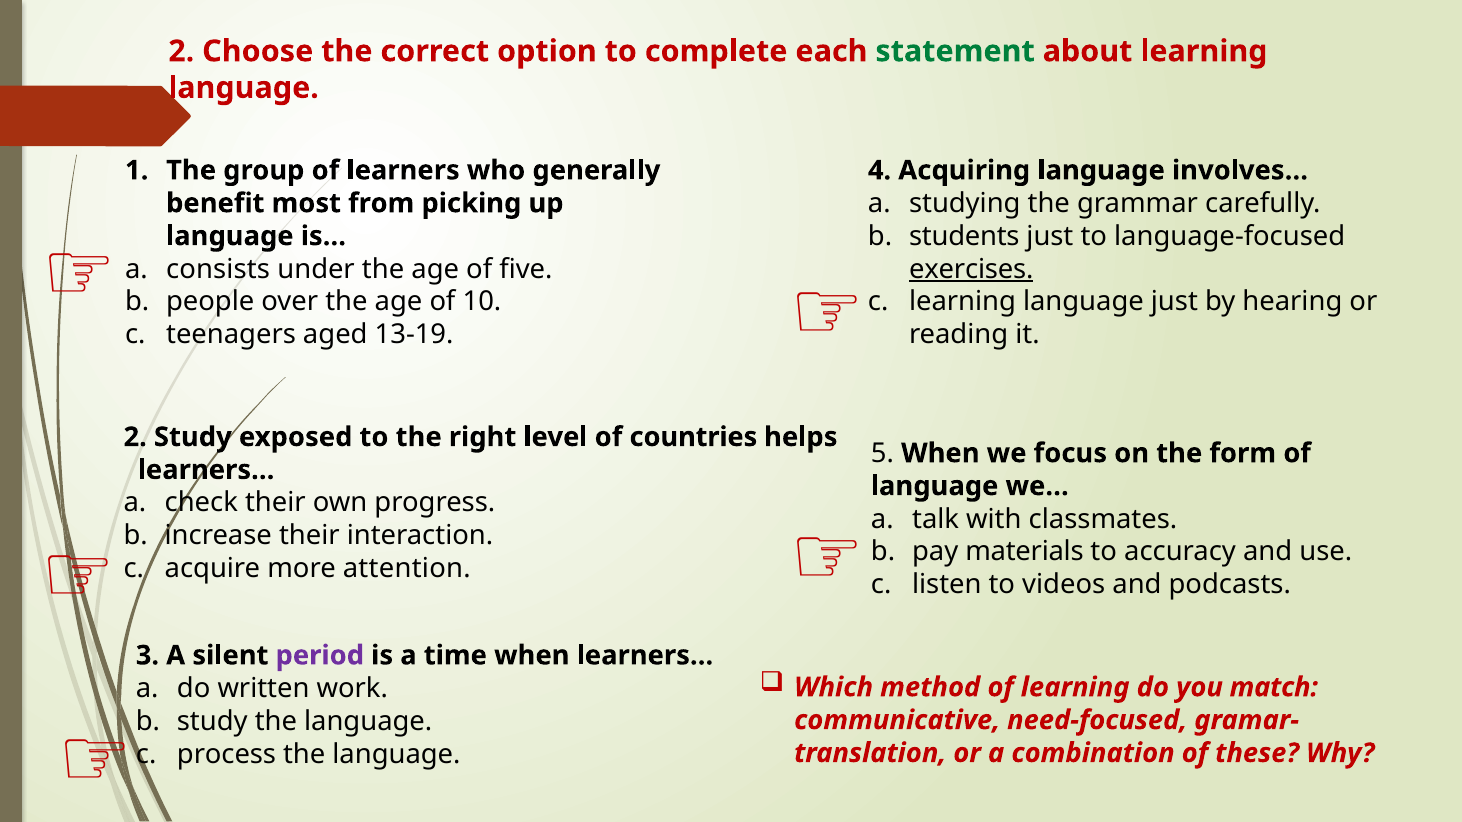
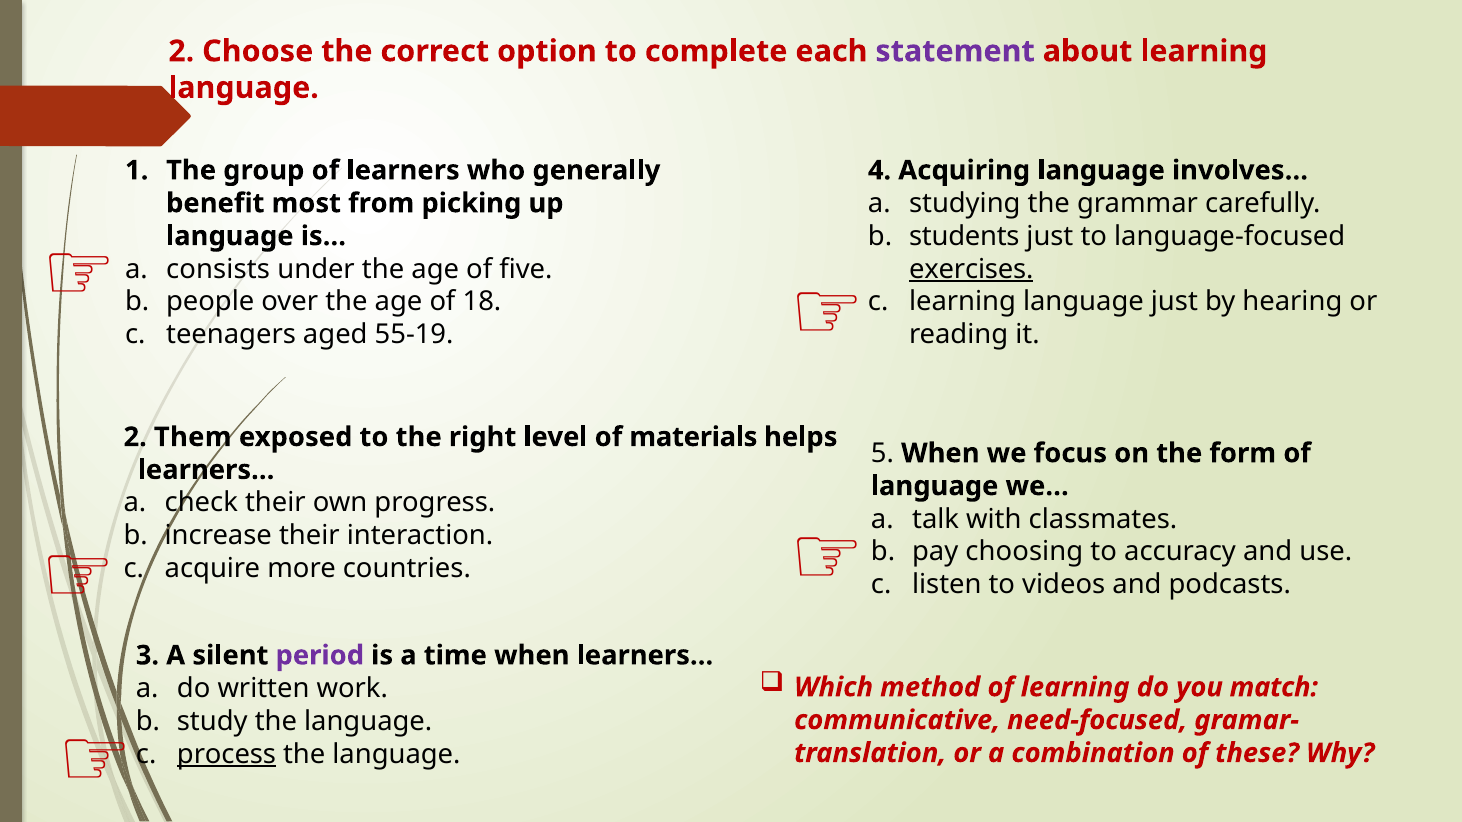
statement colour: green -> purple
10: 10 -> 18
13-19: 13-19 -> 55-19
2 Study: Study -> Them
countries: countries -> materials
materials: materials -> choosing
attention: attention -> countries
process underline: none -> present
